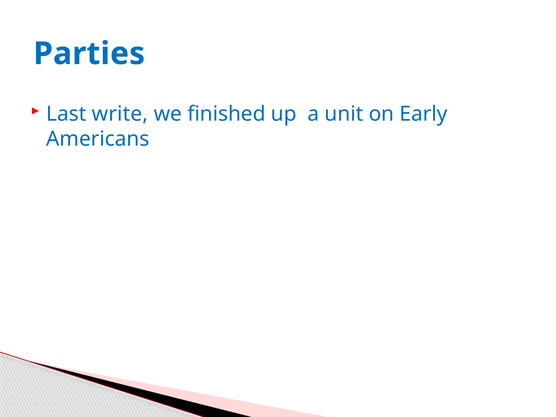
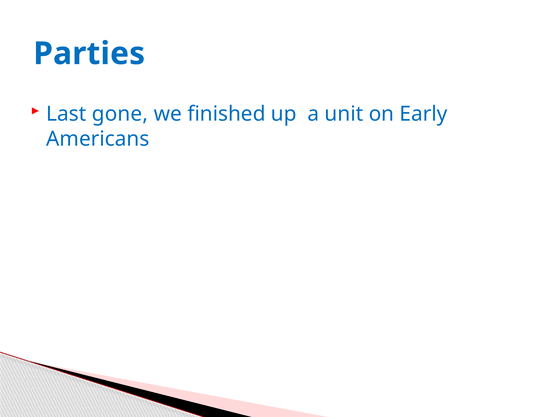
write: write -> gone
